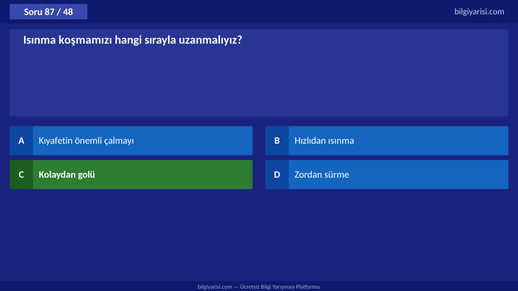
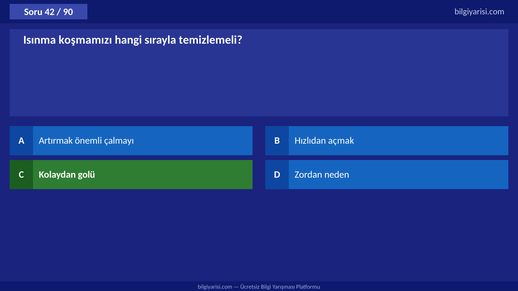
87: 87 -> 42
48: 48 -> 90
uzanmalıyız: uzanmalıyız -> temizlemeli
Kıyafetin: Kıyafetin -> Artırmak
ısınma: ısınma -> açmak
sürme: sürme -> neden
